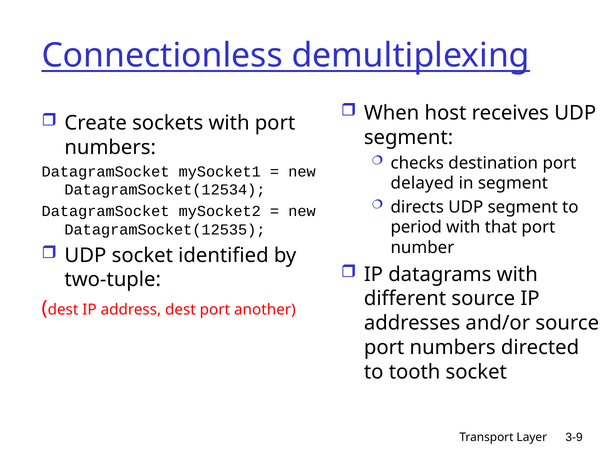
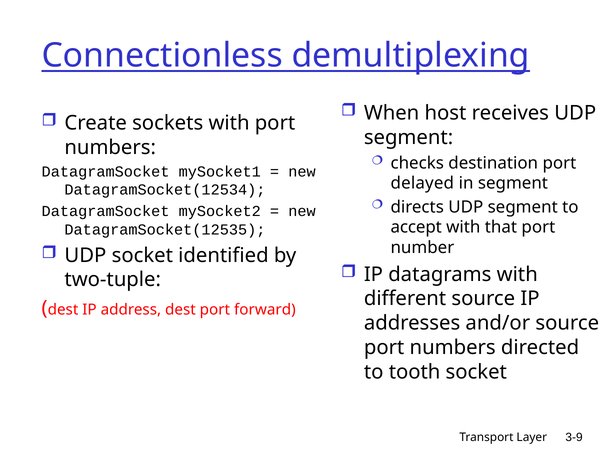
period: period -> accept
another: another -> forward
